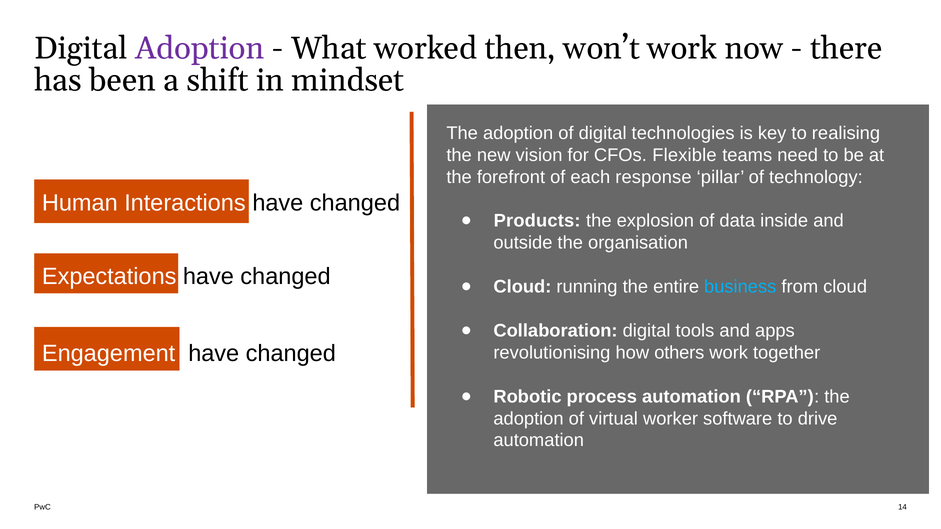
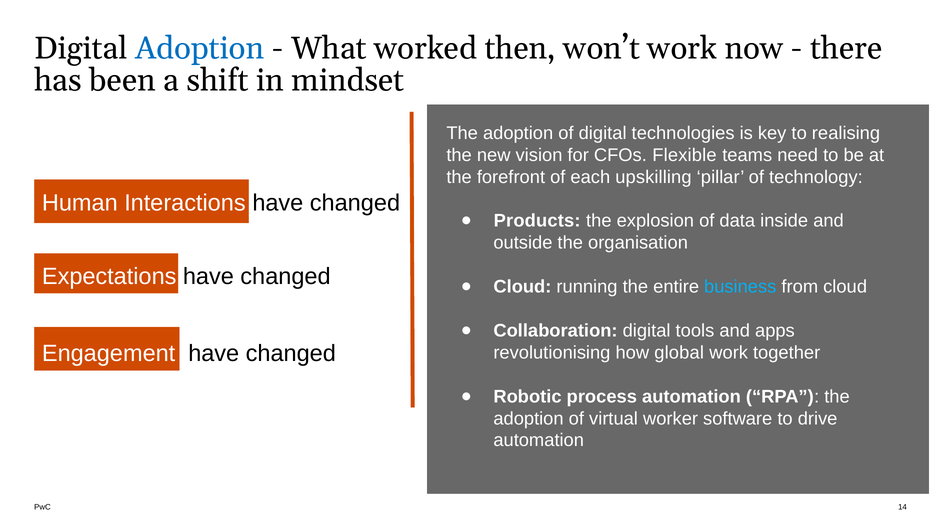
Adoption at (200, 49) colour: purple -> blue
response: response -> upskilling
others: others -> global
